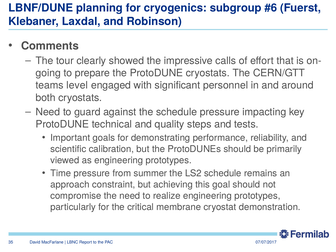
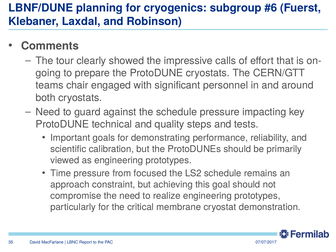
level: level -> chair
summer: summer -> focused
